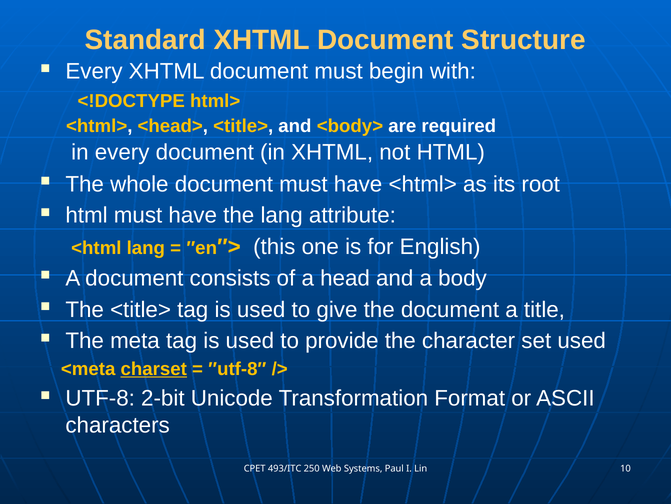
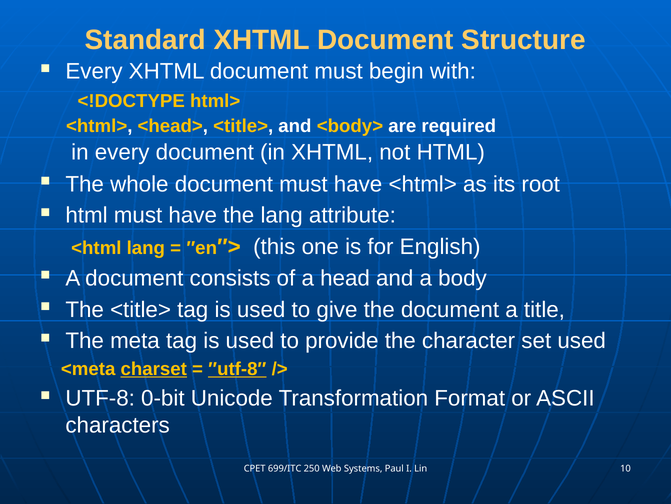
″utf-8″ underline: none -> present
2-bit: 2-bit -> 0-bit
493/ITC: 493/ITC -> 699/ITC
